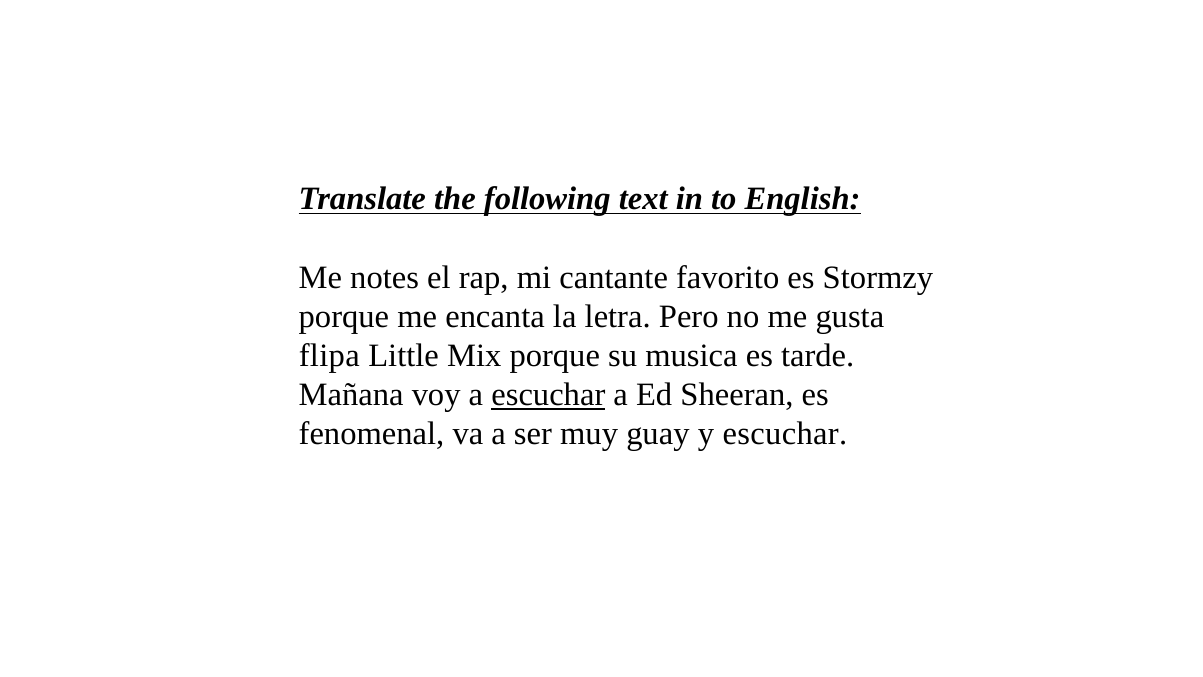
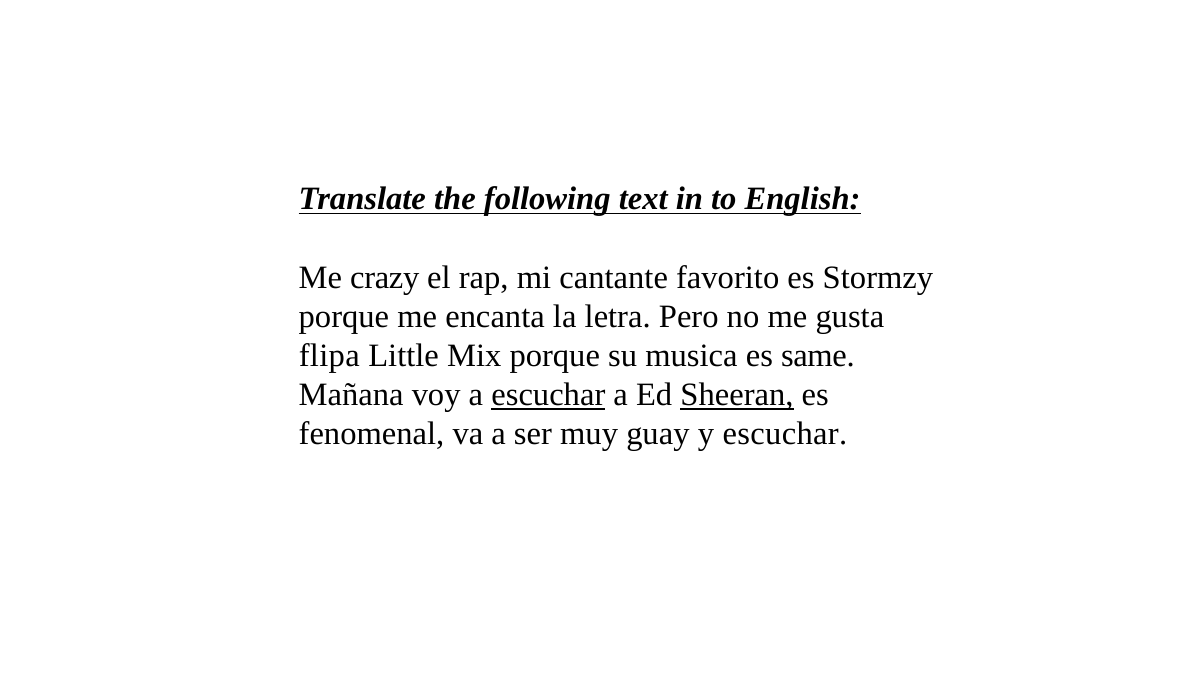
notes: notes -> crazy
tarde: tarde -> same
Sheeran underline: none -> present
